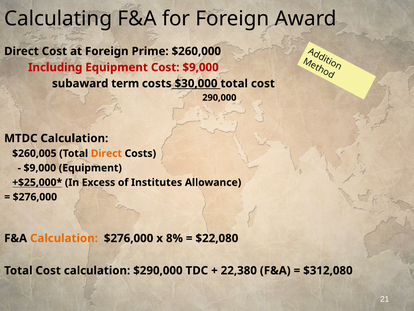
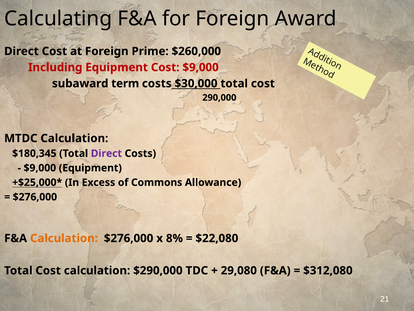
$260,005: $260,005 -> $180,345
Direct at (106, 153) colour: orange -> purple
Institutes: Institutes -> Commons
22,380: 22,380 -> 29,080
